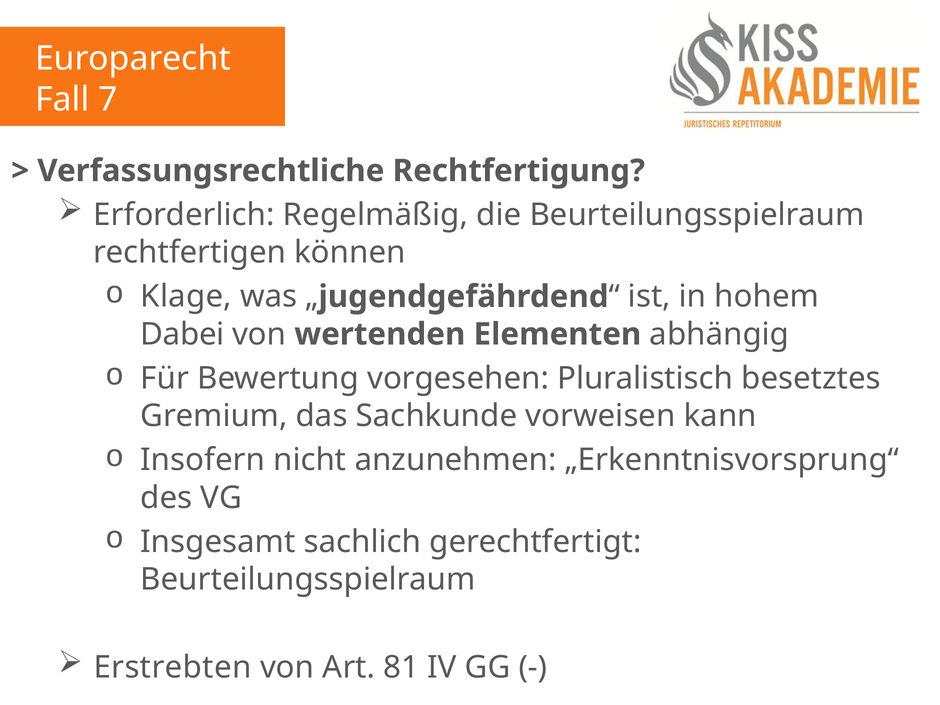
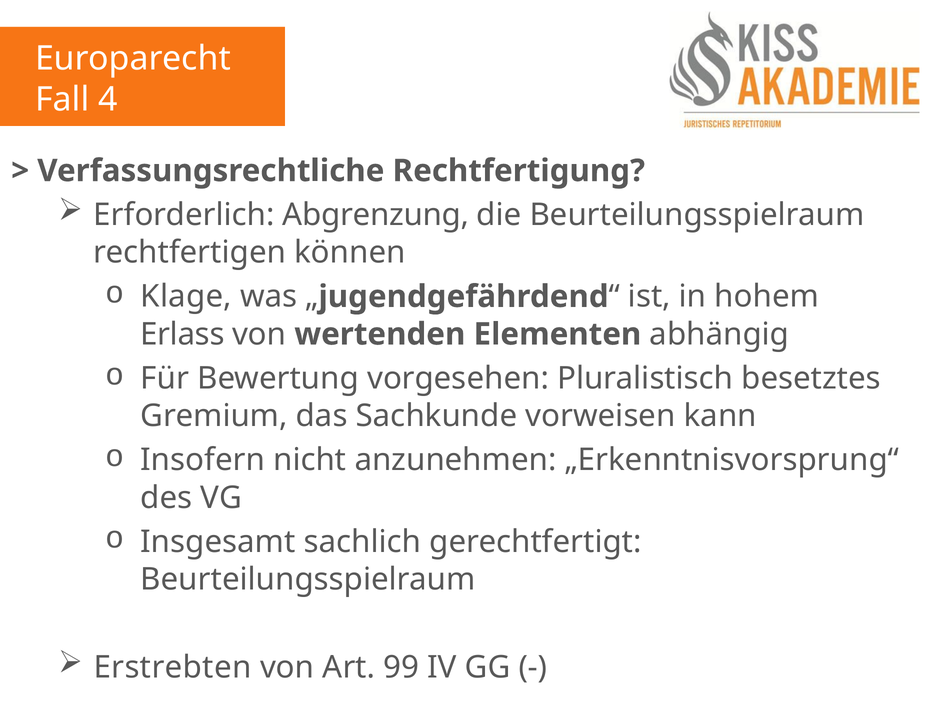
7: 7 -> 4
Regelmäßig: Regelmäßig -> Abgrenzung
Dabei: Dabei -> Erlass
81: 81 -> 99
